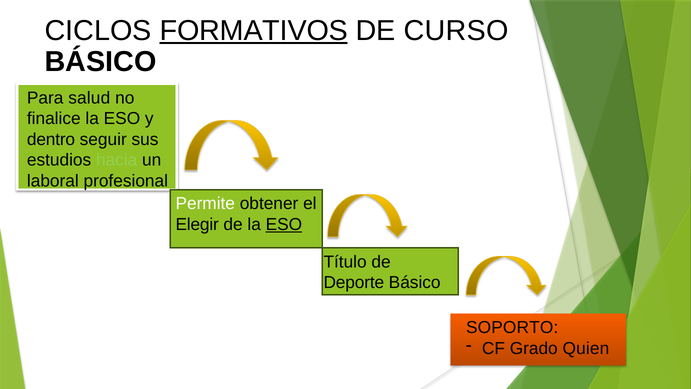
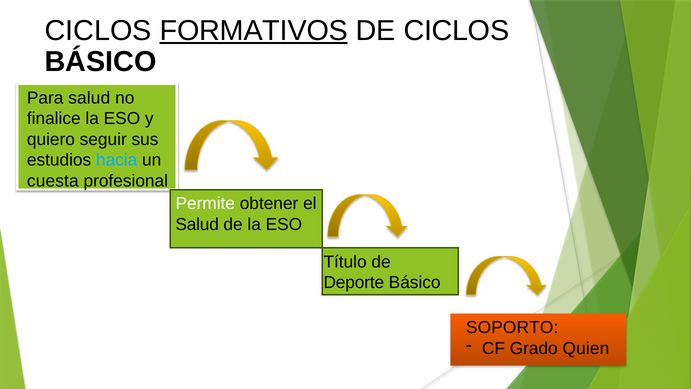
DE CURSO: CURSO -> CICLOS
dentro: dentro -> quiero
hacia colour: light green -> light blue
laboral: laboral -> cuesta
Elegir at (197, 224): Elegir -> Salud
ESO at (284, 224) underline: present -> none
